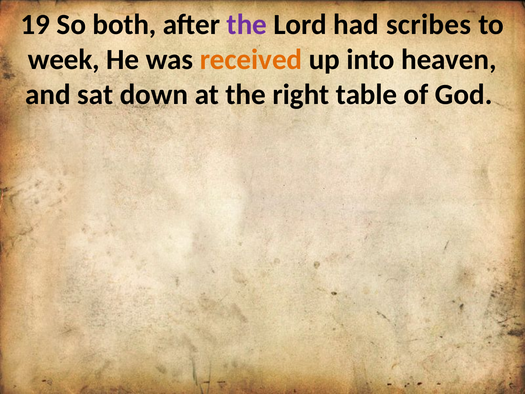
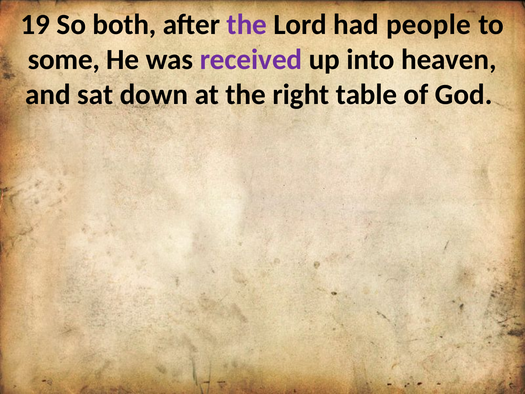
scribes: scribes -> people
week: week -> some
received colour: orange -> purple
